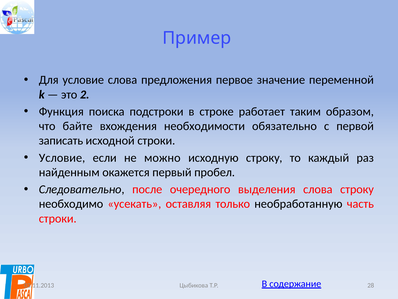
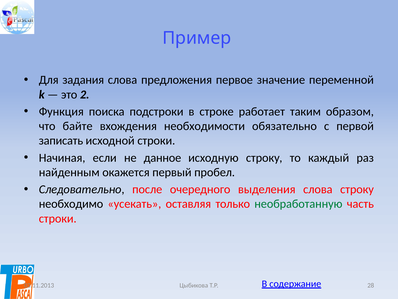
Для условие: условие -> задания
Условие at (62, 157): Условие -> Начиная
можно: можно -> данное
необработанную colour: black -> green
